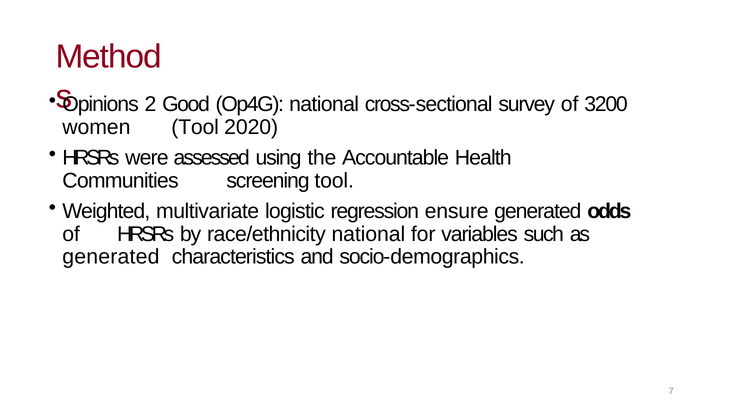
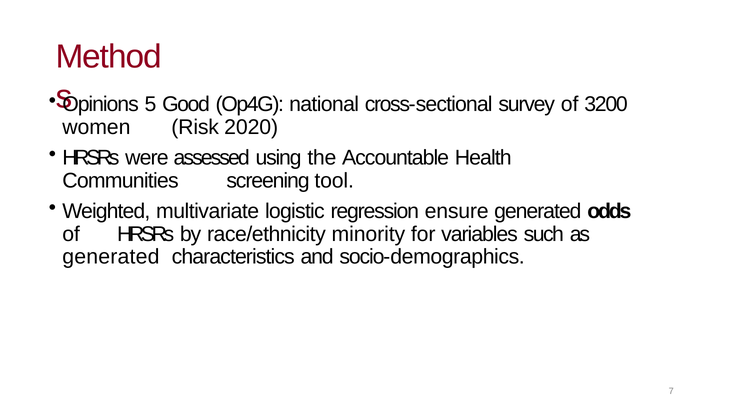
2: 2 -> 5
women Tool: Tool -> Risk
race/ethnicity national: national -> minority
